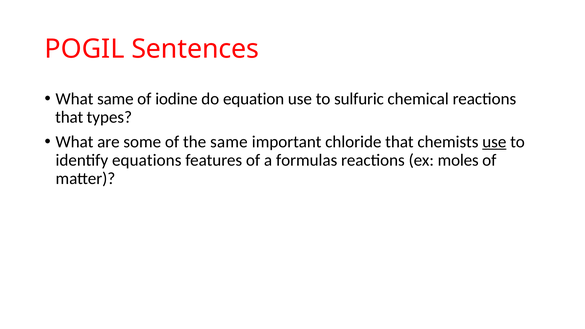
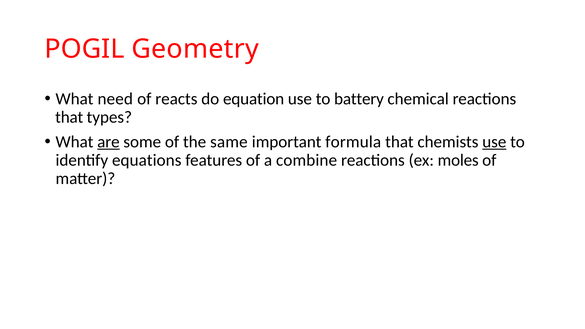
Sentences: Sentences -> Geometry
What same: same -> need
iodine: iodine -> reacts
sulfuric: sulfuric -> battery
are underline: none -> present
chloride: chloride -> formula
formulas: formulas -> combine
